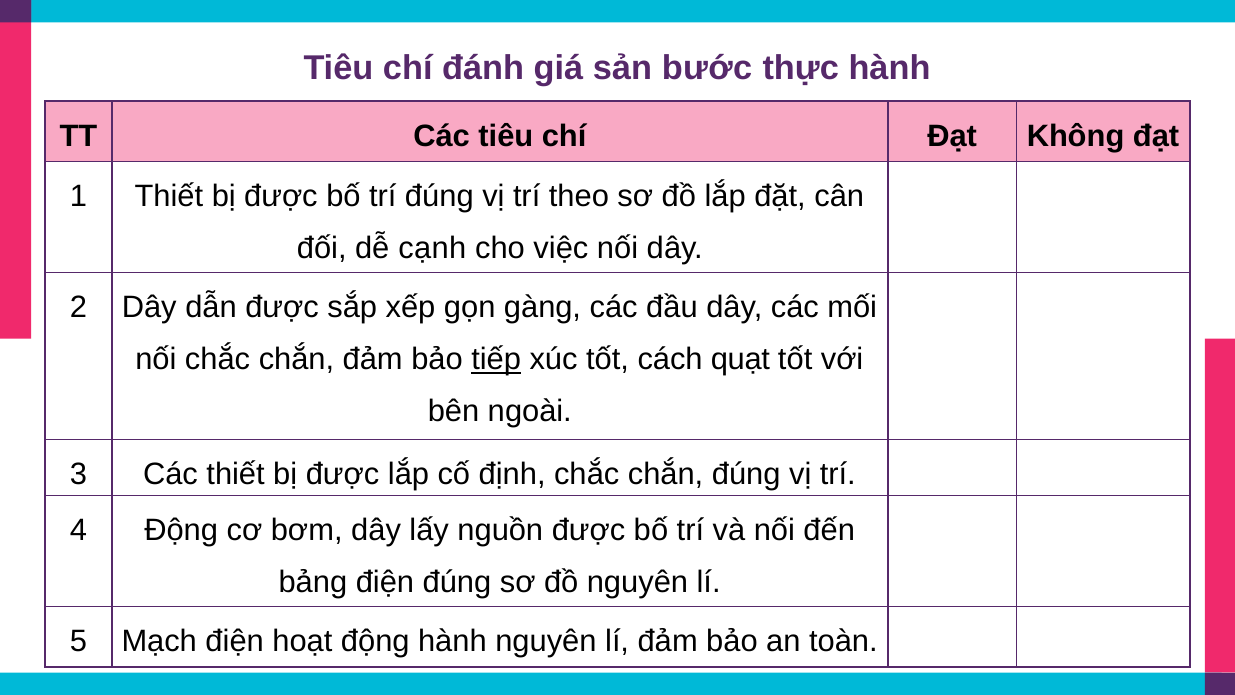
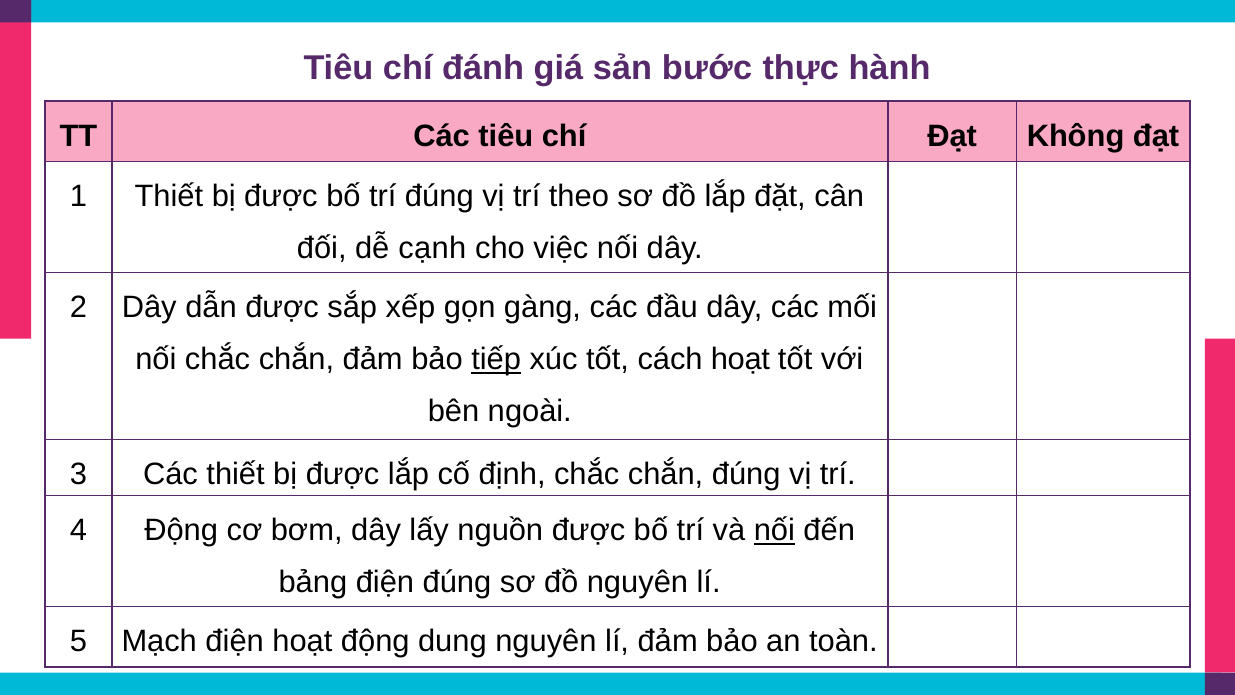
cách quạt: quạt -> hoạt
nối at (774, 530) underline: none -> present
động hành: hành -> dung
